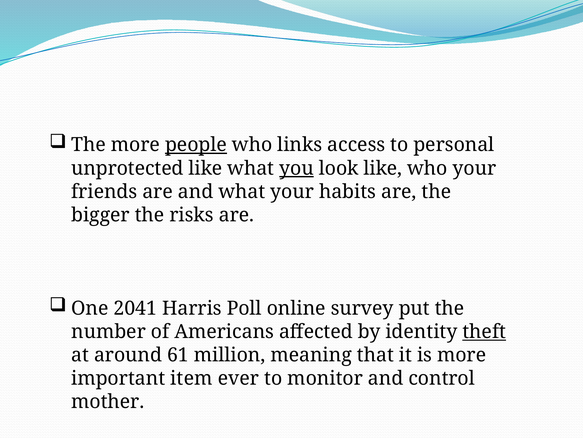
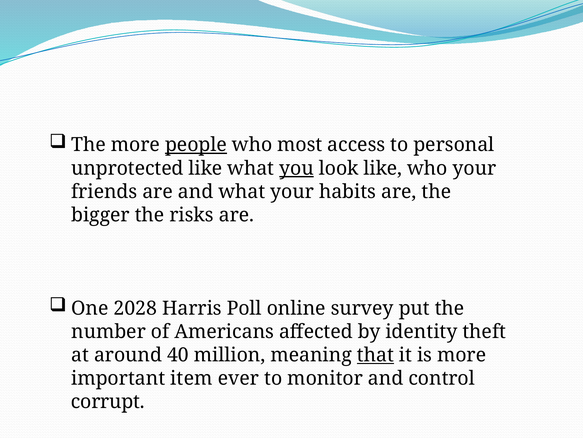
links: links -> most
2041: 2041 -> 2028
theft underline: present -> none
61: 61 -> 40
that underline: none -> present
mother: mother -> corrupt
